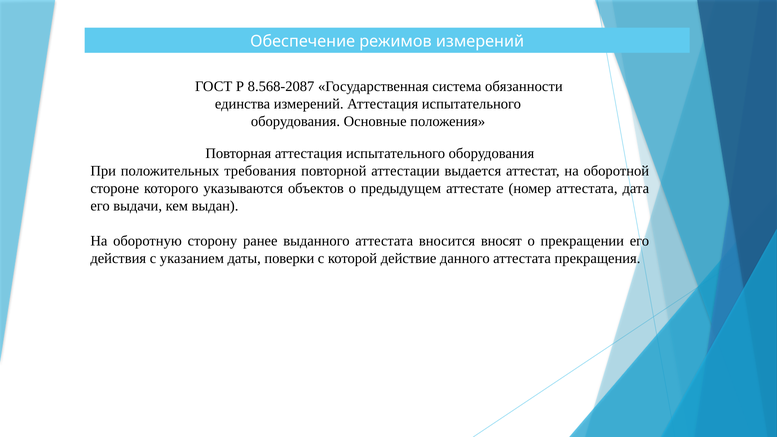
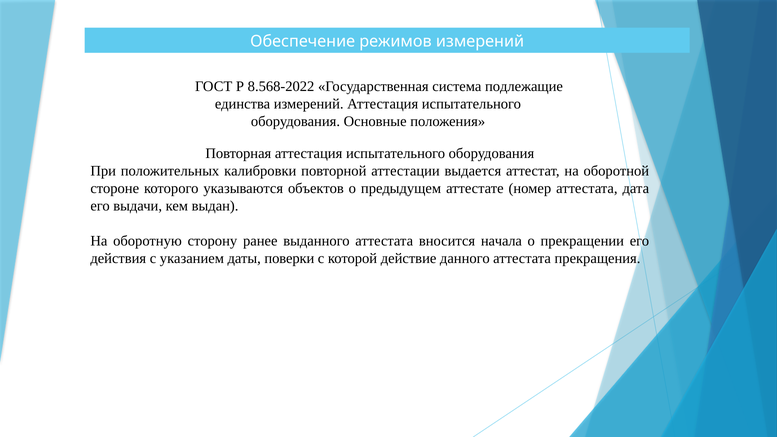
8.568-2087: 8.568-2087 -> 8.568-2022
обязанности: обязанности -> подлежащие
требования: требования -> калибровки
вносят: вносят -> начала
